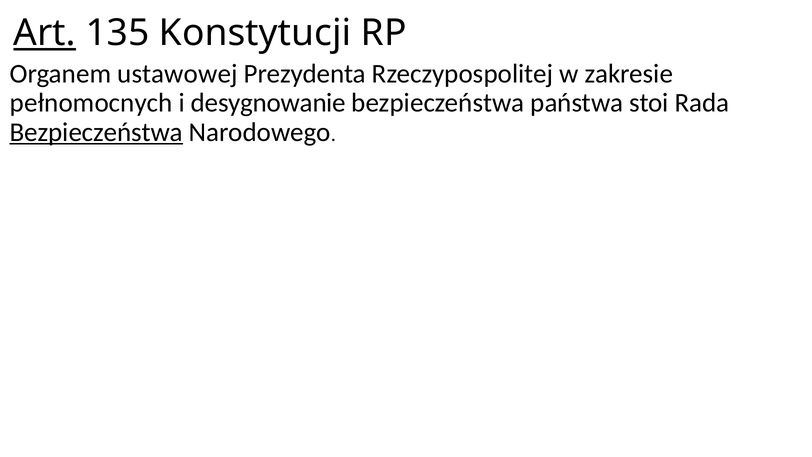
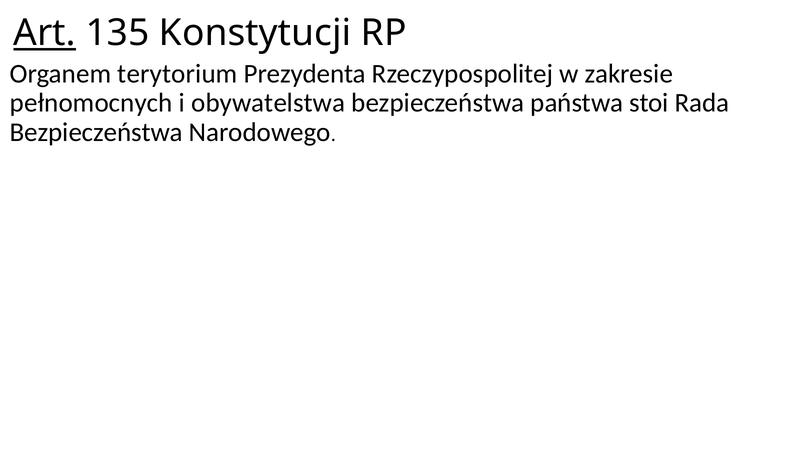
ustawowej: ustawowej -> terytorium
desygnowanie: desygnowanie -> obywatelstwa
Bezpieczeństwa at (96, 132) underline: present -> none
